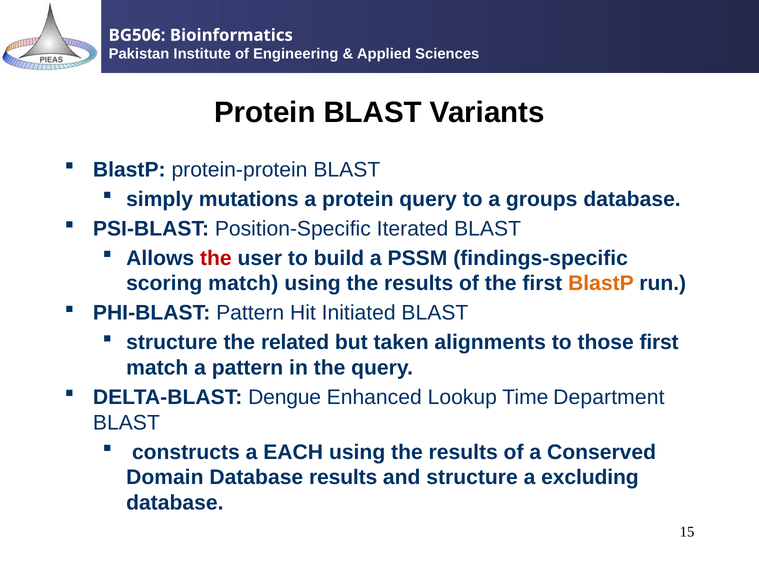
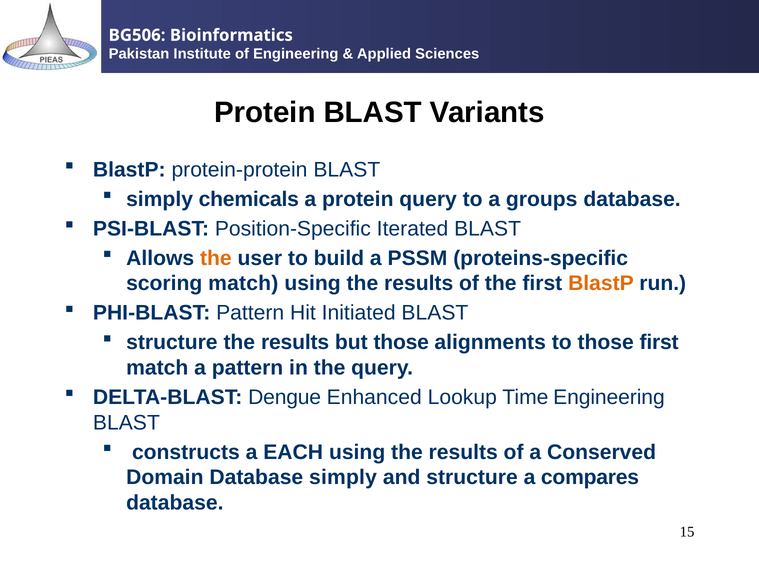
mutations: mutations -> chemicals
the at (216, 258) colour: red -> orange
findings-specific: findings-specific -> proteins-specific
related at (295, 343): related -> results
but taken: taken -> those
Time Department: Department -> Engineering
Database results: results -> simply
excluding: excluding -> compares
